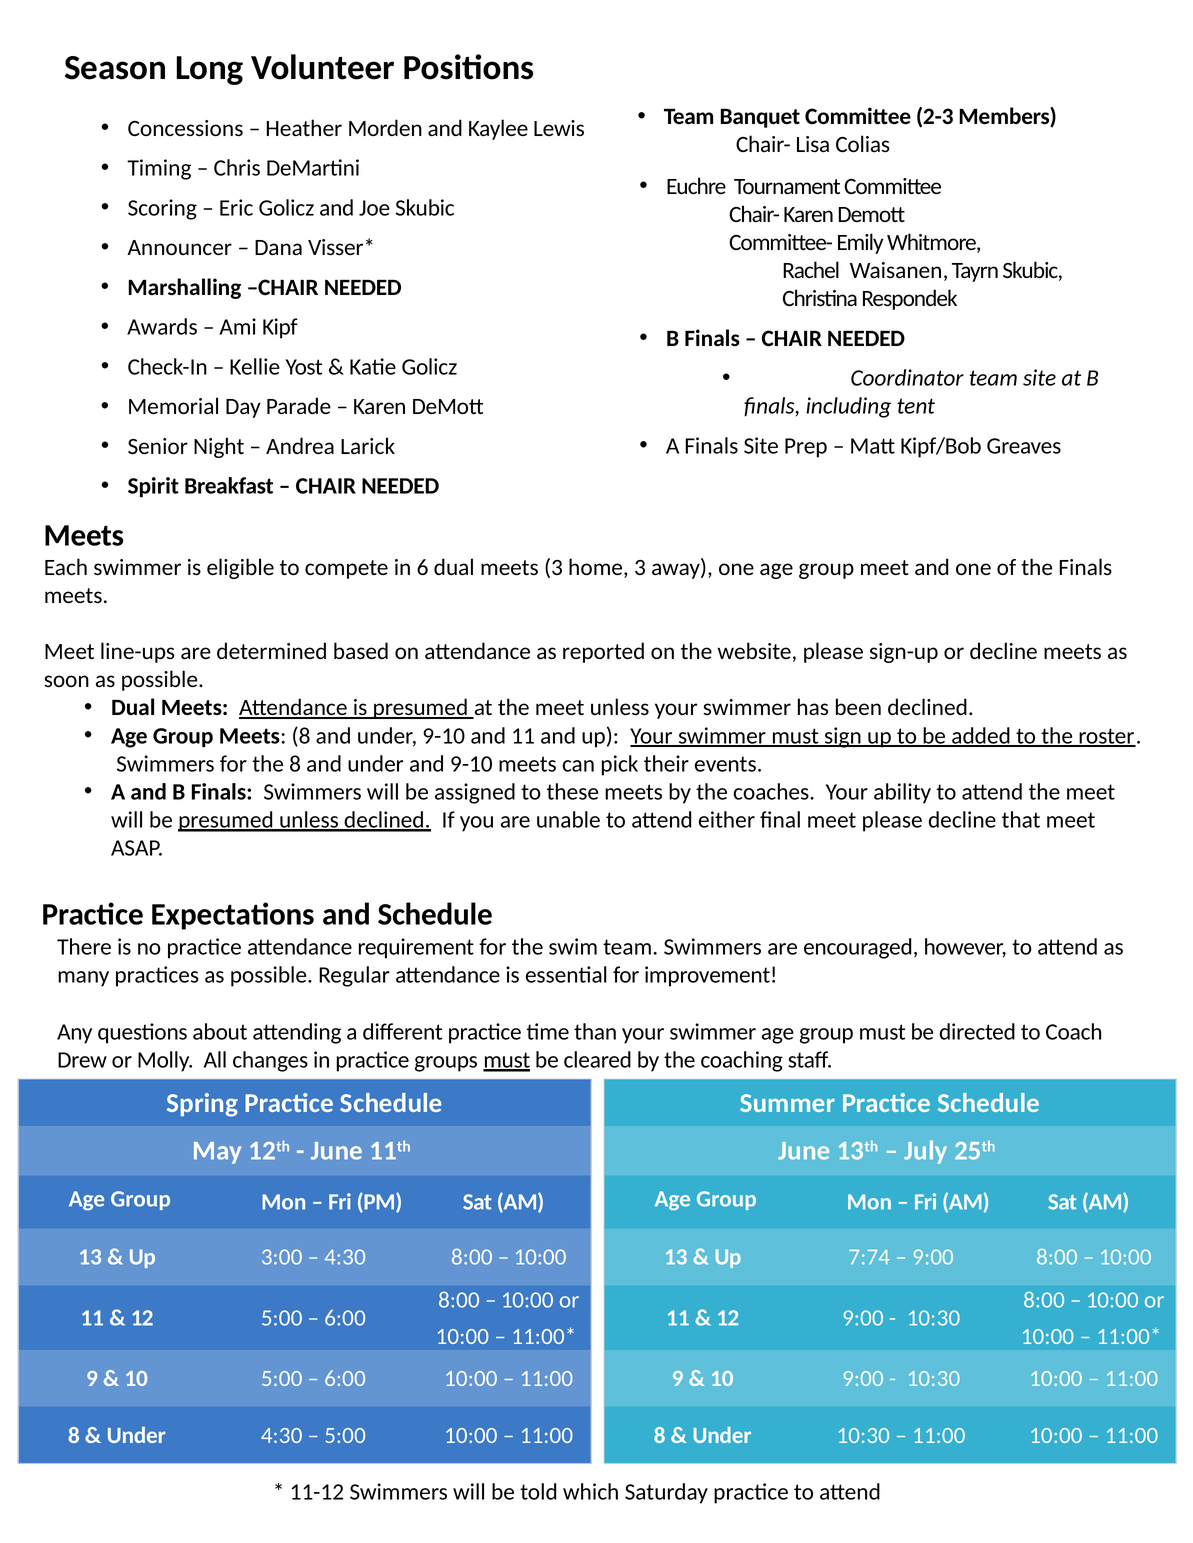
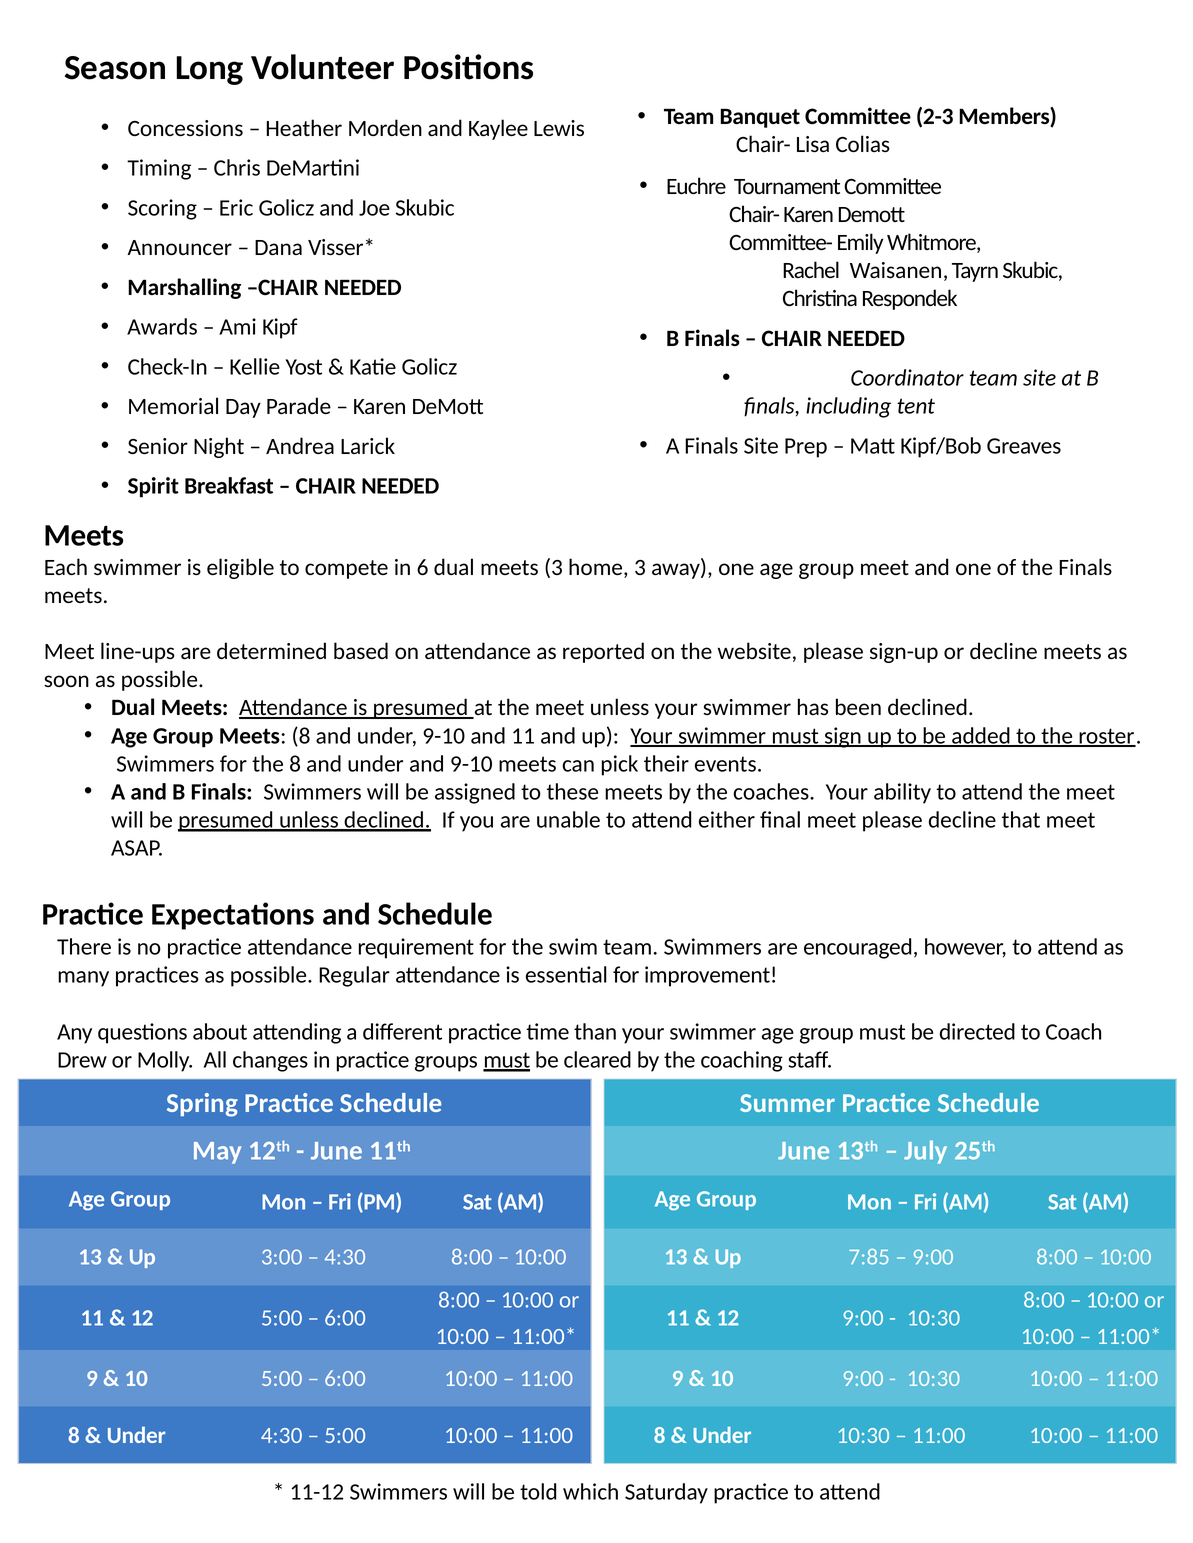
7:74: 7:74 -> 7:85
